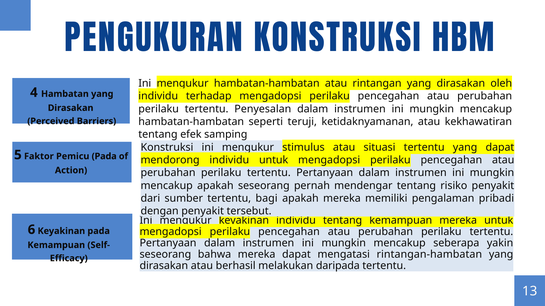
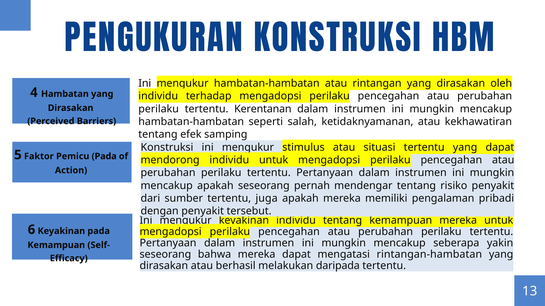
Penyesalan: Penyesalan -> Kerentanan
teruji: teruji -> salah
bagi: bagi -> juga
